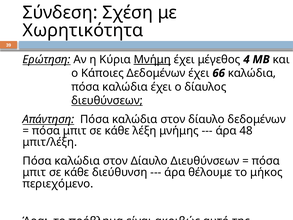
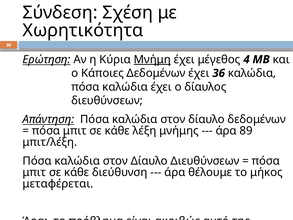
66: 66 -> 36
διευθύνσεων at (107, 100) underline: present -> none
48: 48 -> 89
περιεχόμενο: περιεχόμενο -> μεταφέρεται
